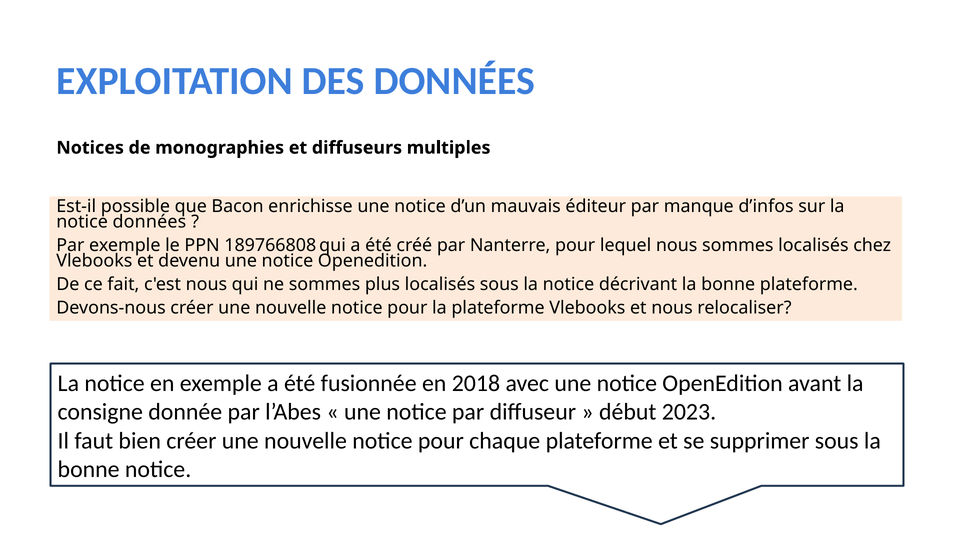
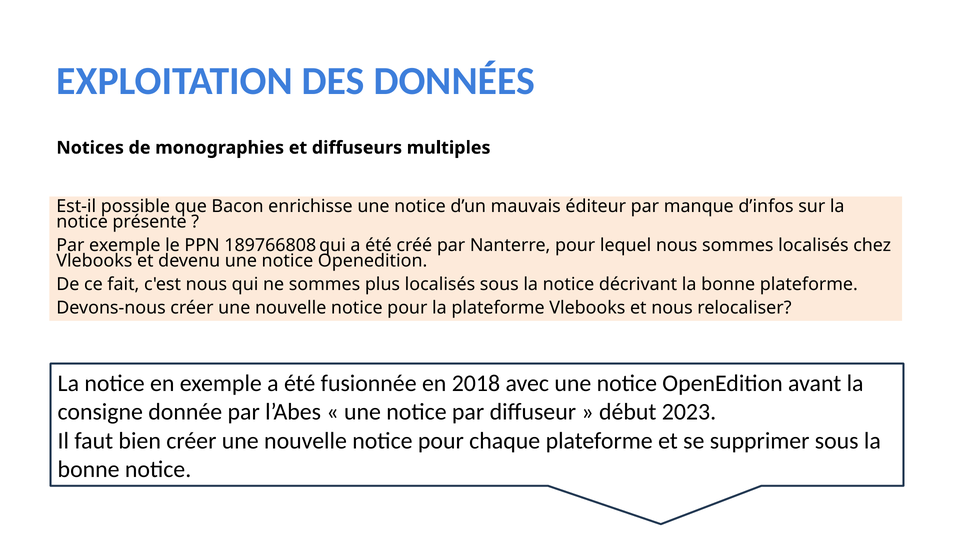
notice données: données -> présente
